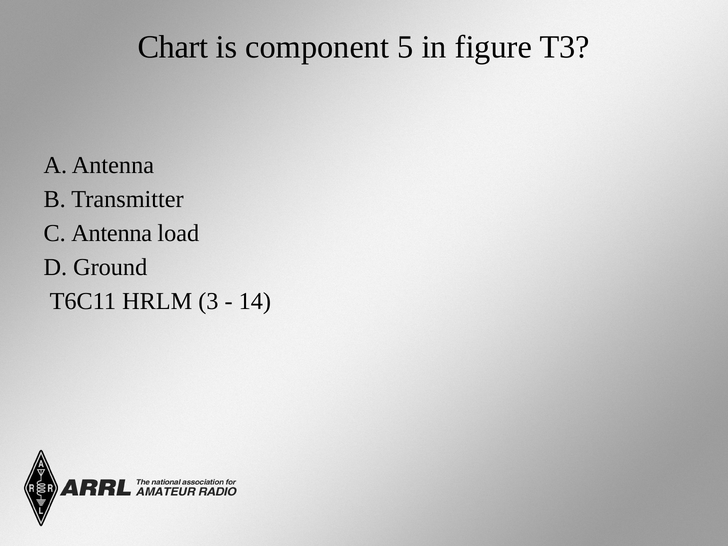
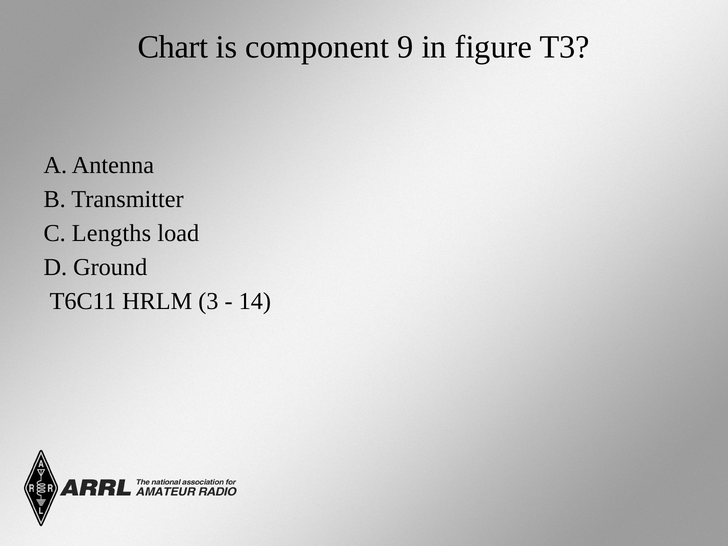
5: 5 -> 9
C Antenna: Antenna -> Lengths
